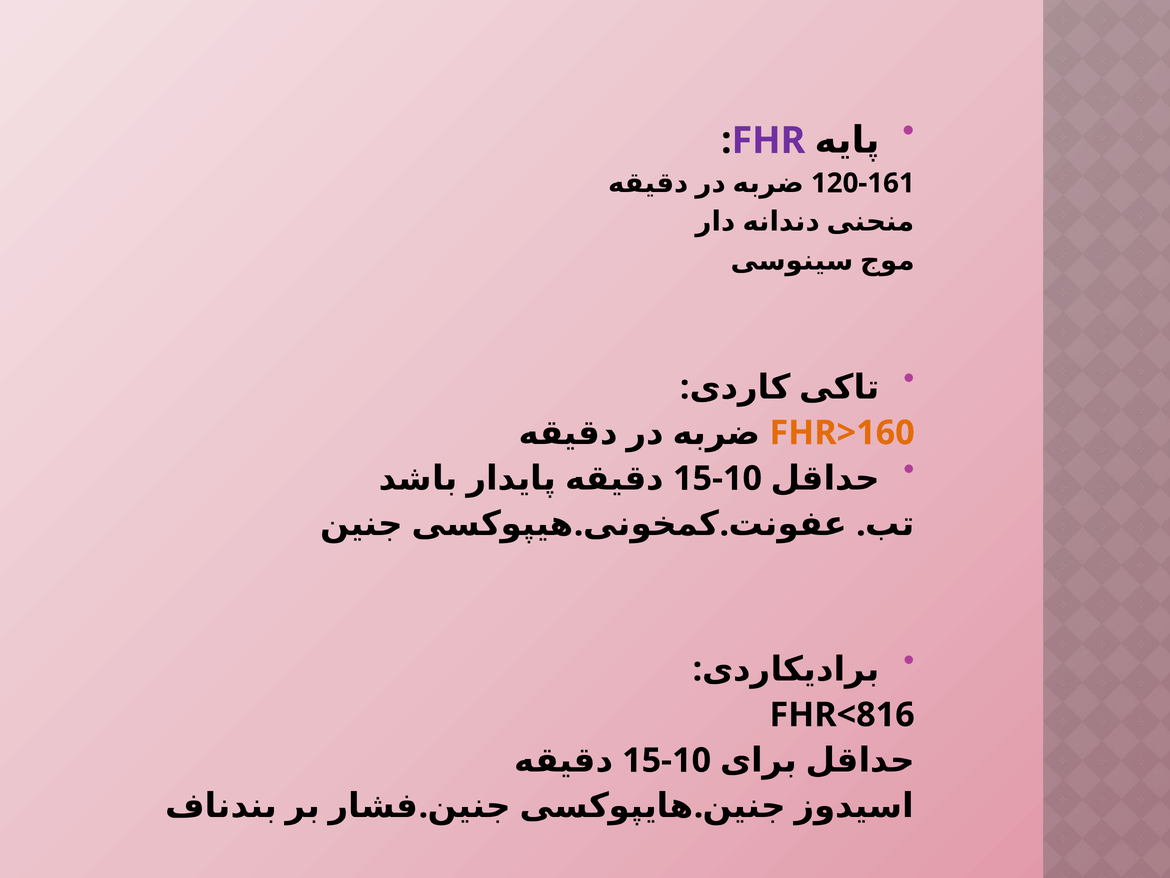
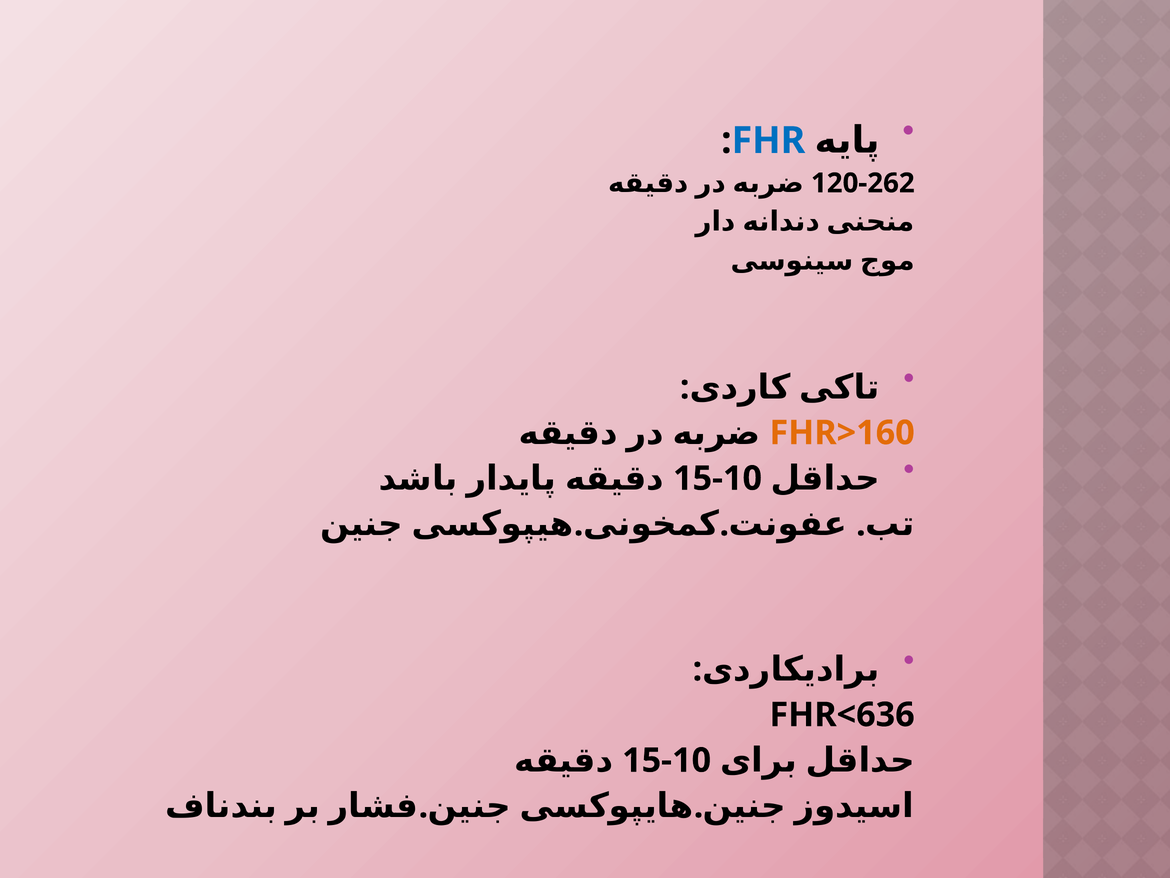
FHR colour: purple -> blue
120-161: 120-161 -> 120-262
FHR<816: FHR<816 -> FHR<636
